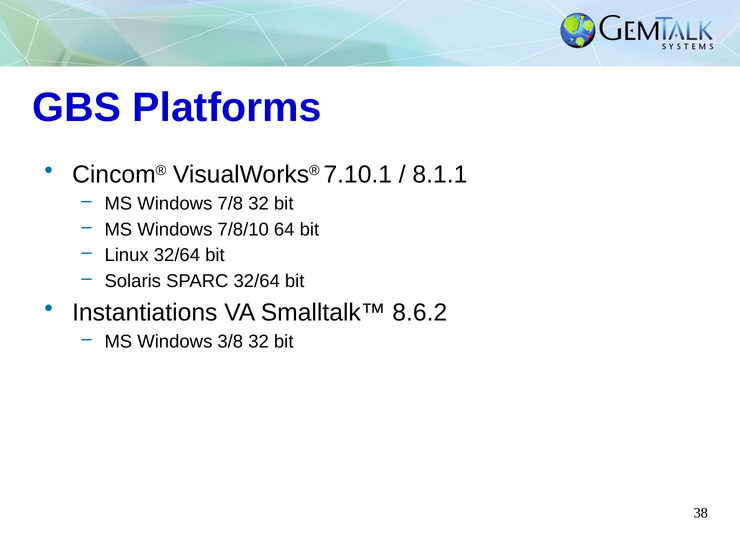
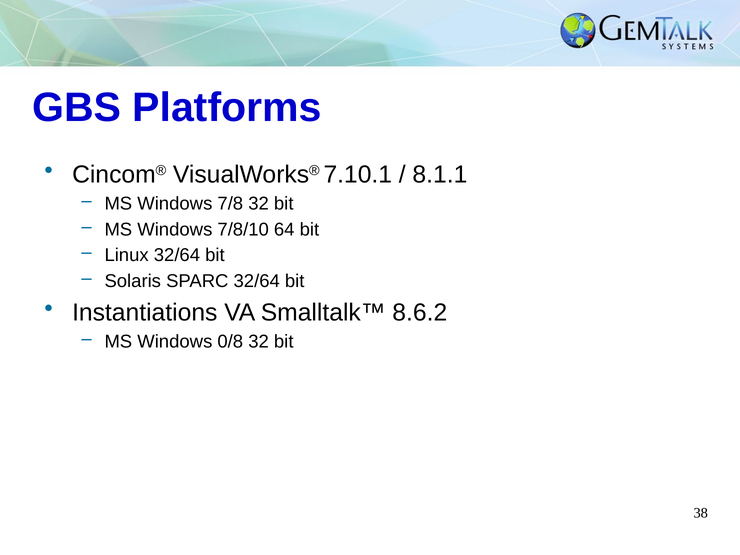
3/8: 3/8 -> 0/8
